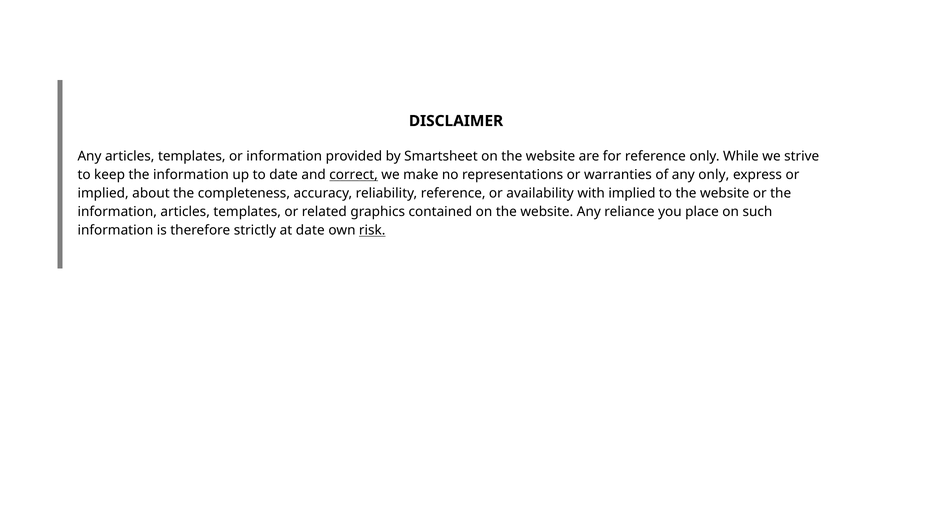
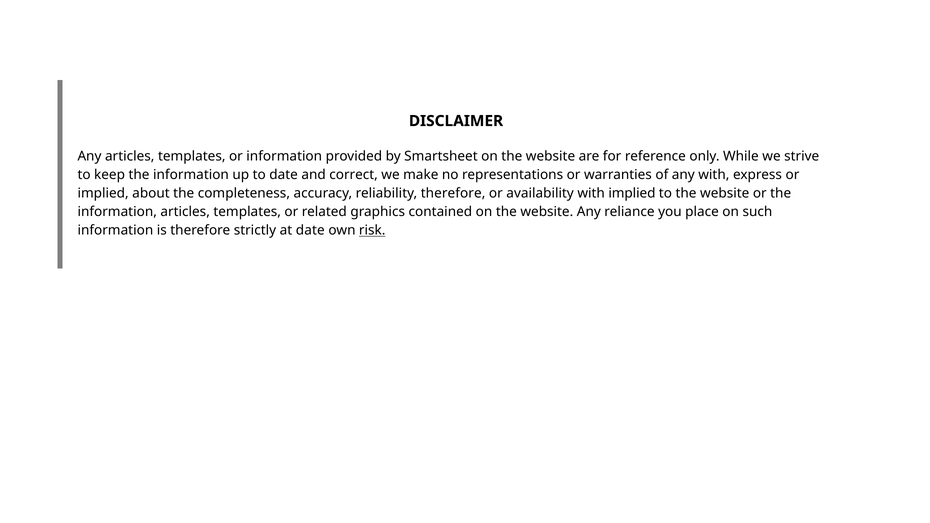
correct underline: present -> none
any only: only -> with
reliability reference: reference -> therefore
